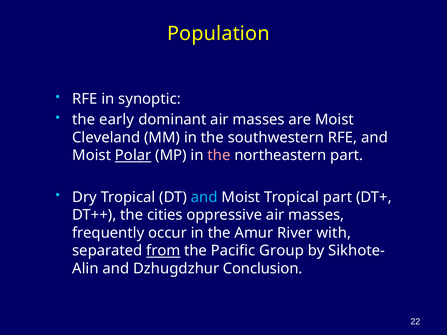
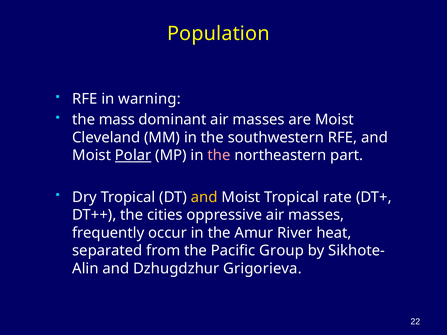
synoptic: synoptic -> warning
early: early -> mass
and at (204, 197) colour: light blue -> yellow
Tropical part: part -> rate
with: with -> heat
from underline: present -> none
Conclusion: Conclusion -> Grigorieva
